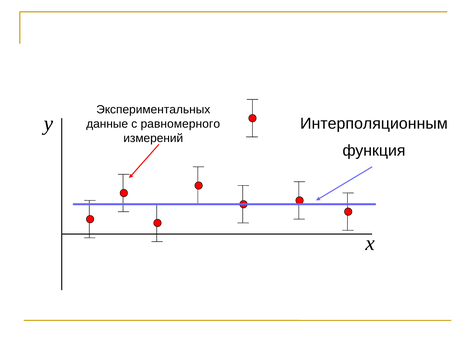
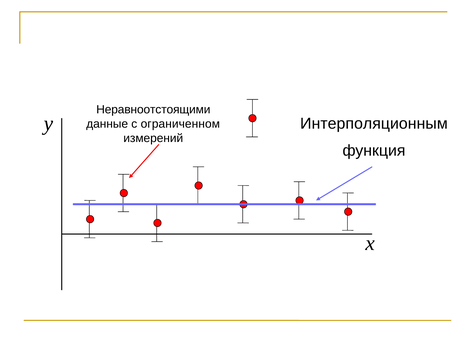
Экспериментальных: Экспериментальных -> Неравноотстоящими
равномерного: равномерного -> ограниченном
